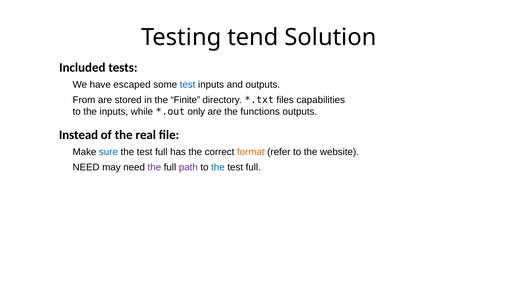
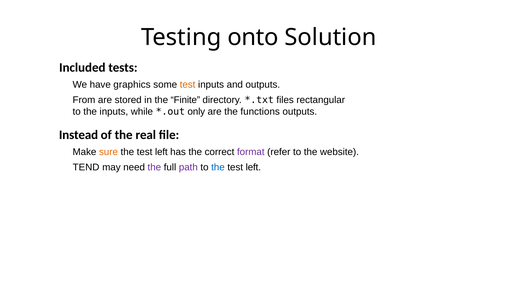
tend: tend -> onto
escaped: escaped -> graphics
test at (188, 85) colour: blue -> orange
capabilities: capabilities -> rectangular
sure colour: blue -> orange
full at (161, 152): full -> left
format colour: orange -> purple
NEED at (86, 167): NEED -> TEND
full at (253, 167): full -> left
